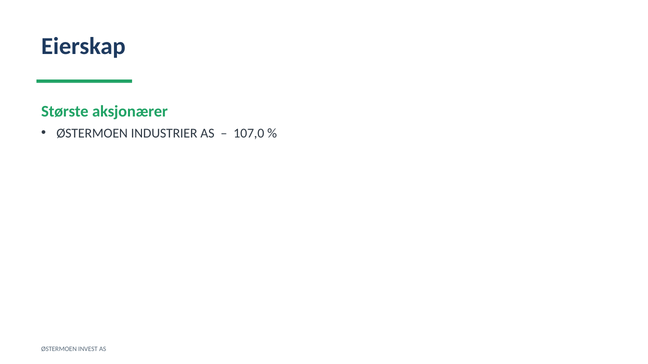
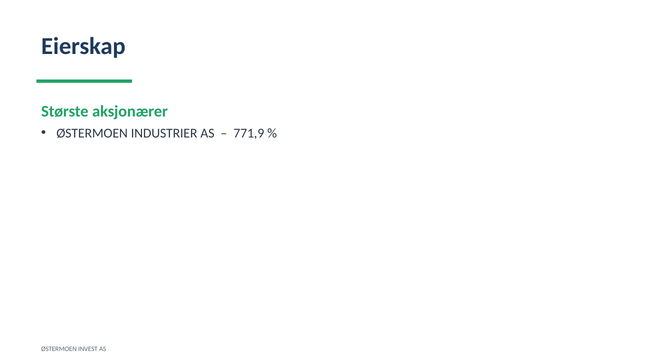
107,0: 107,0 -> 771,9
